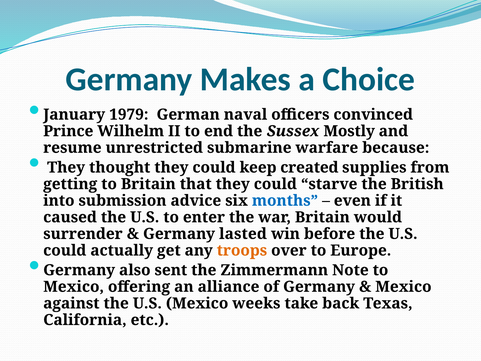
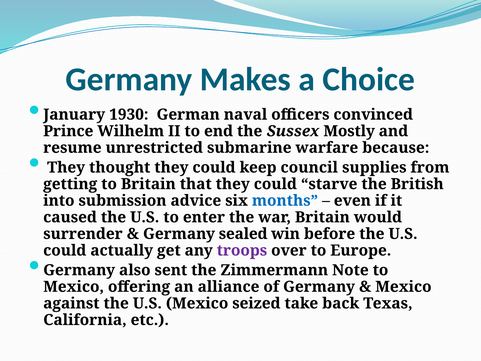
1979: 1979 -> 1930
created: created -> council
lasted: lasted -> sealed
troops colour: orange -> purple
weeks: weeks -> seized
